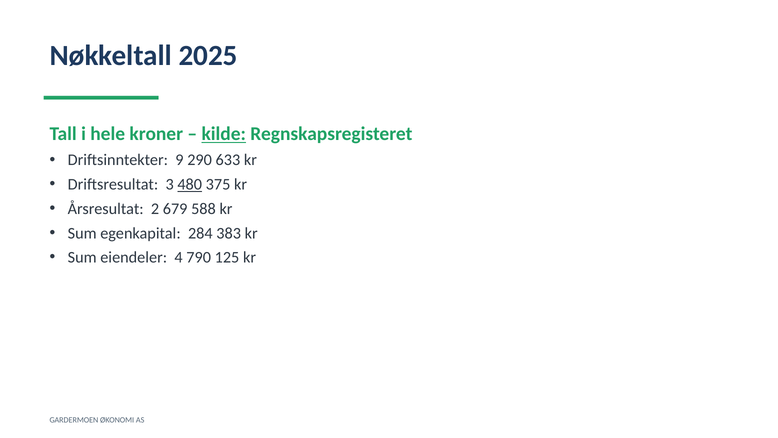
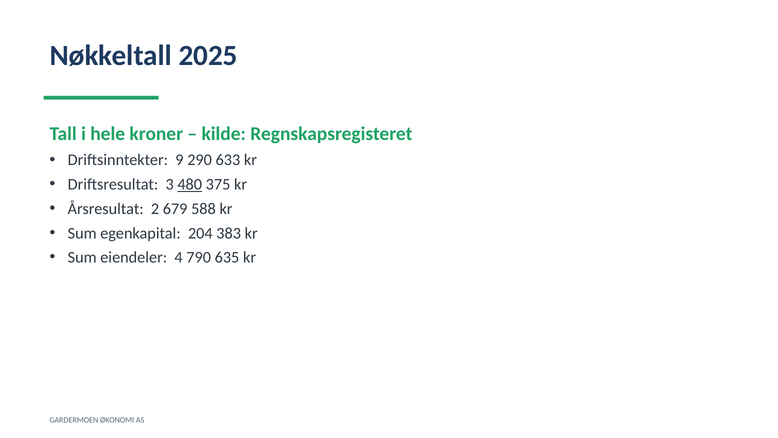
kilde underline: present -> none
284: 284 -> 204
125: 125 -> 635
